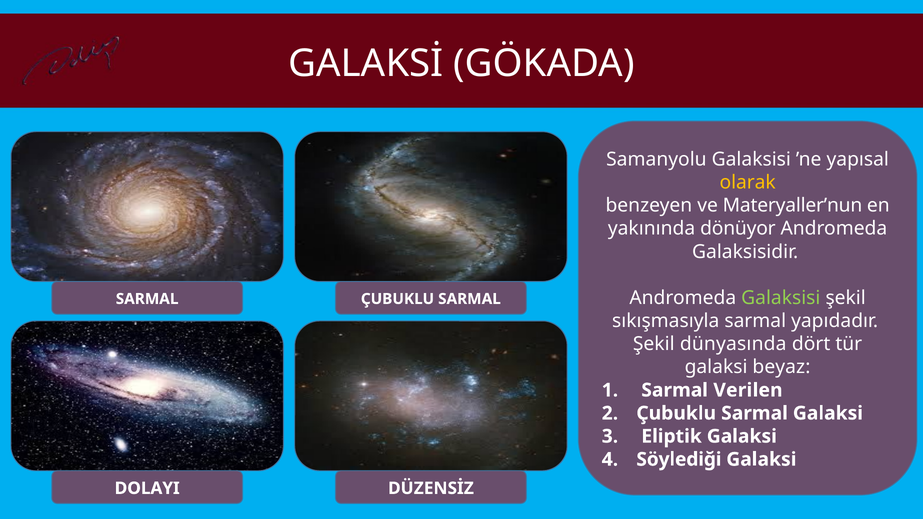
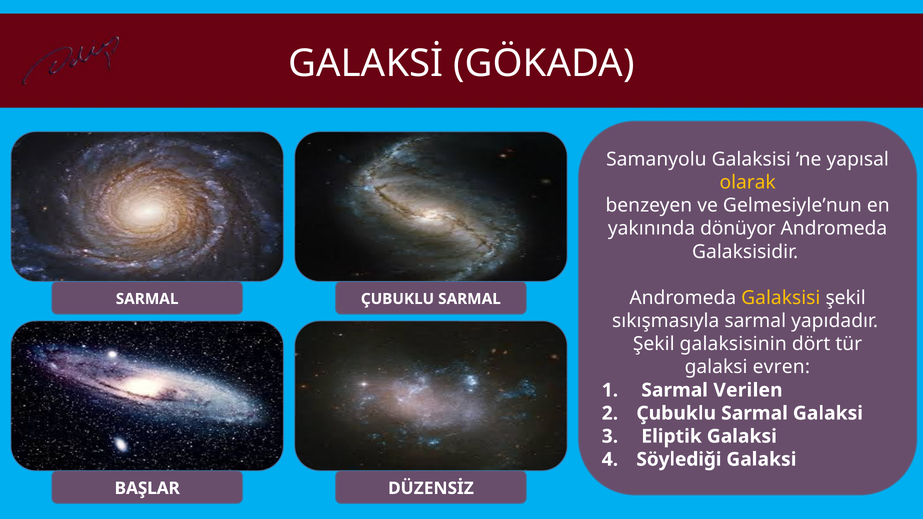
Materyaller’nun: Materyaller’nun -> Gelmesiyle’nun
Galaksisi at (781, 298) colour: light green -> yellow
dünyasında: dünyasında -> galaksisinin
beyaz: beyaz -> evren
DOLAYI: DOLAYI -> BAŞLAR
